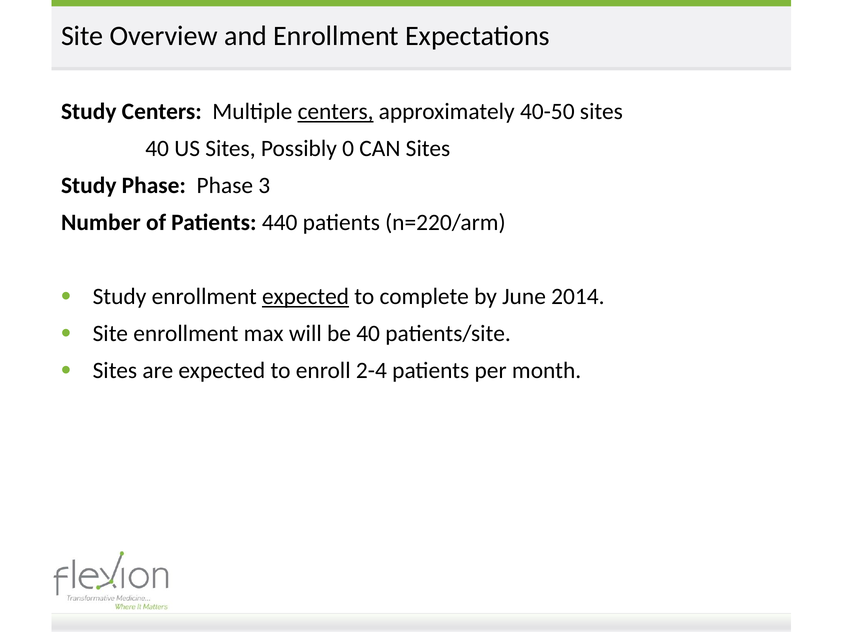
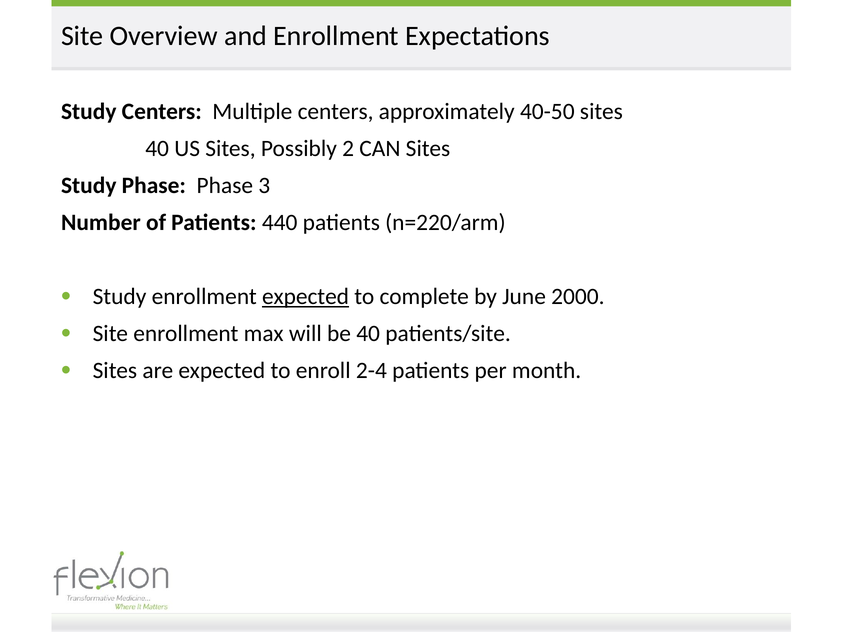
centers at (336, 111) underline: present -> none
0: 0 -> 2
2014: 2014 -> 2000
